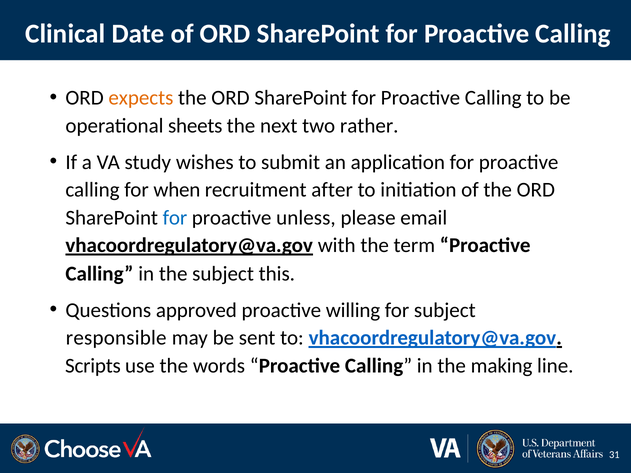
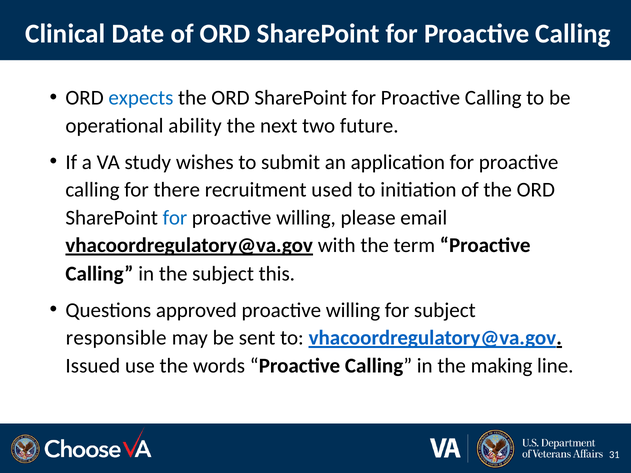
expects colour: orange -> blue
sheets: sheets -> ability
rather: rather -> future
when: when -> there
after: after -> used
unless at (306, 218): unless -> willing
Scripts: Scripts -> Issued
